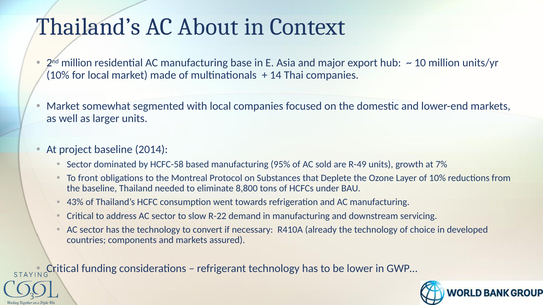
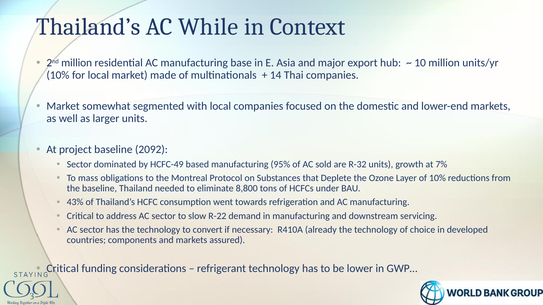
About: About -> While
2014: 2014 -> 2092
HCFC-58: HCFC-58 -> HCFC-49
R-49: R-49 -> R-32
front: front -> mass
